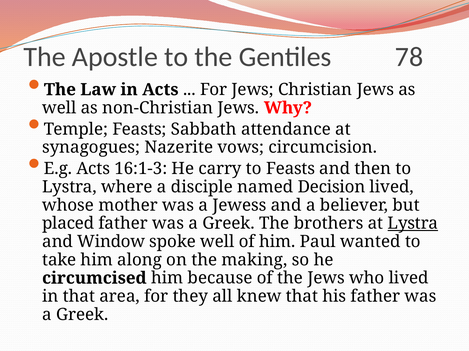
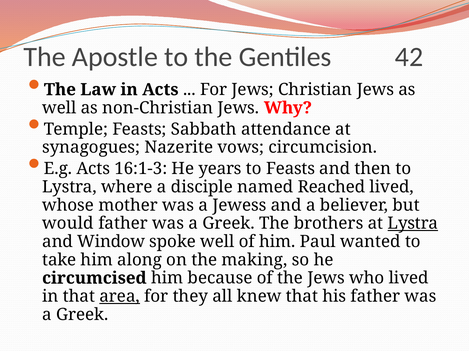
78: 78 -> 42
carry: carry -> years
Decision: Decision -> Reached
placed: placed -> would
area underline: none -> present
